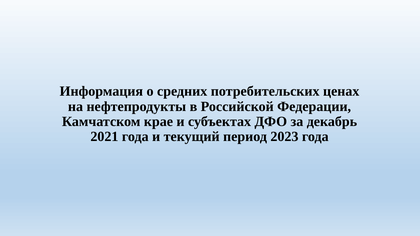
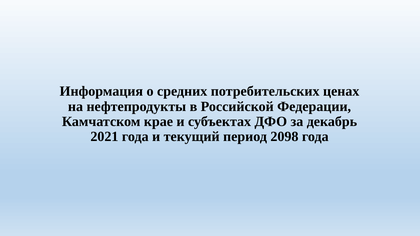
2023: 2023 -> 2098
